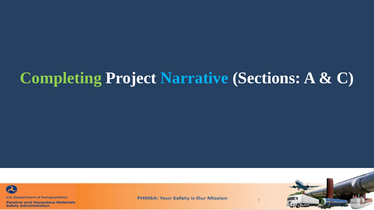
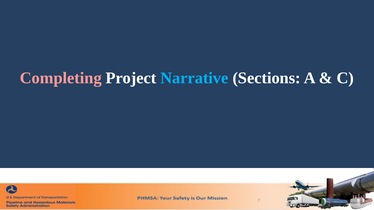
Completing colour: light green -> pink
